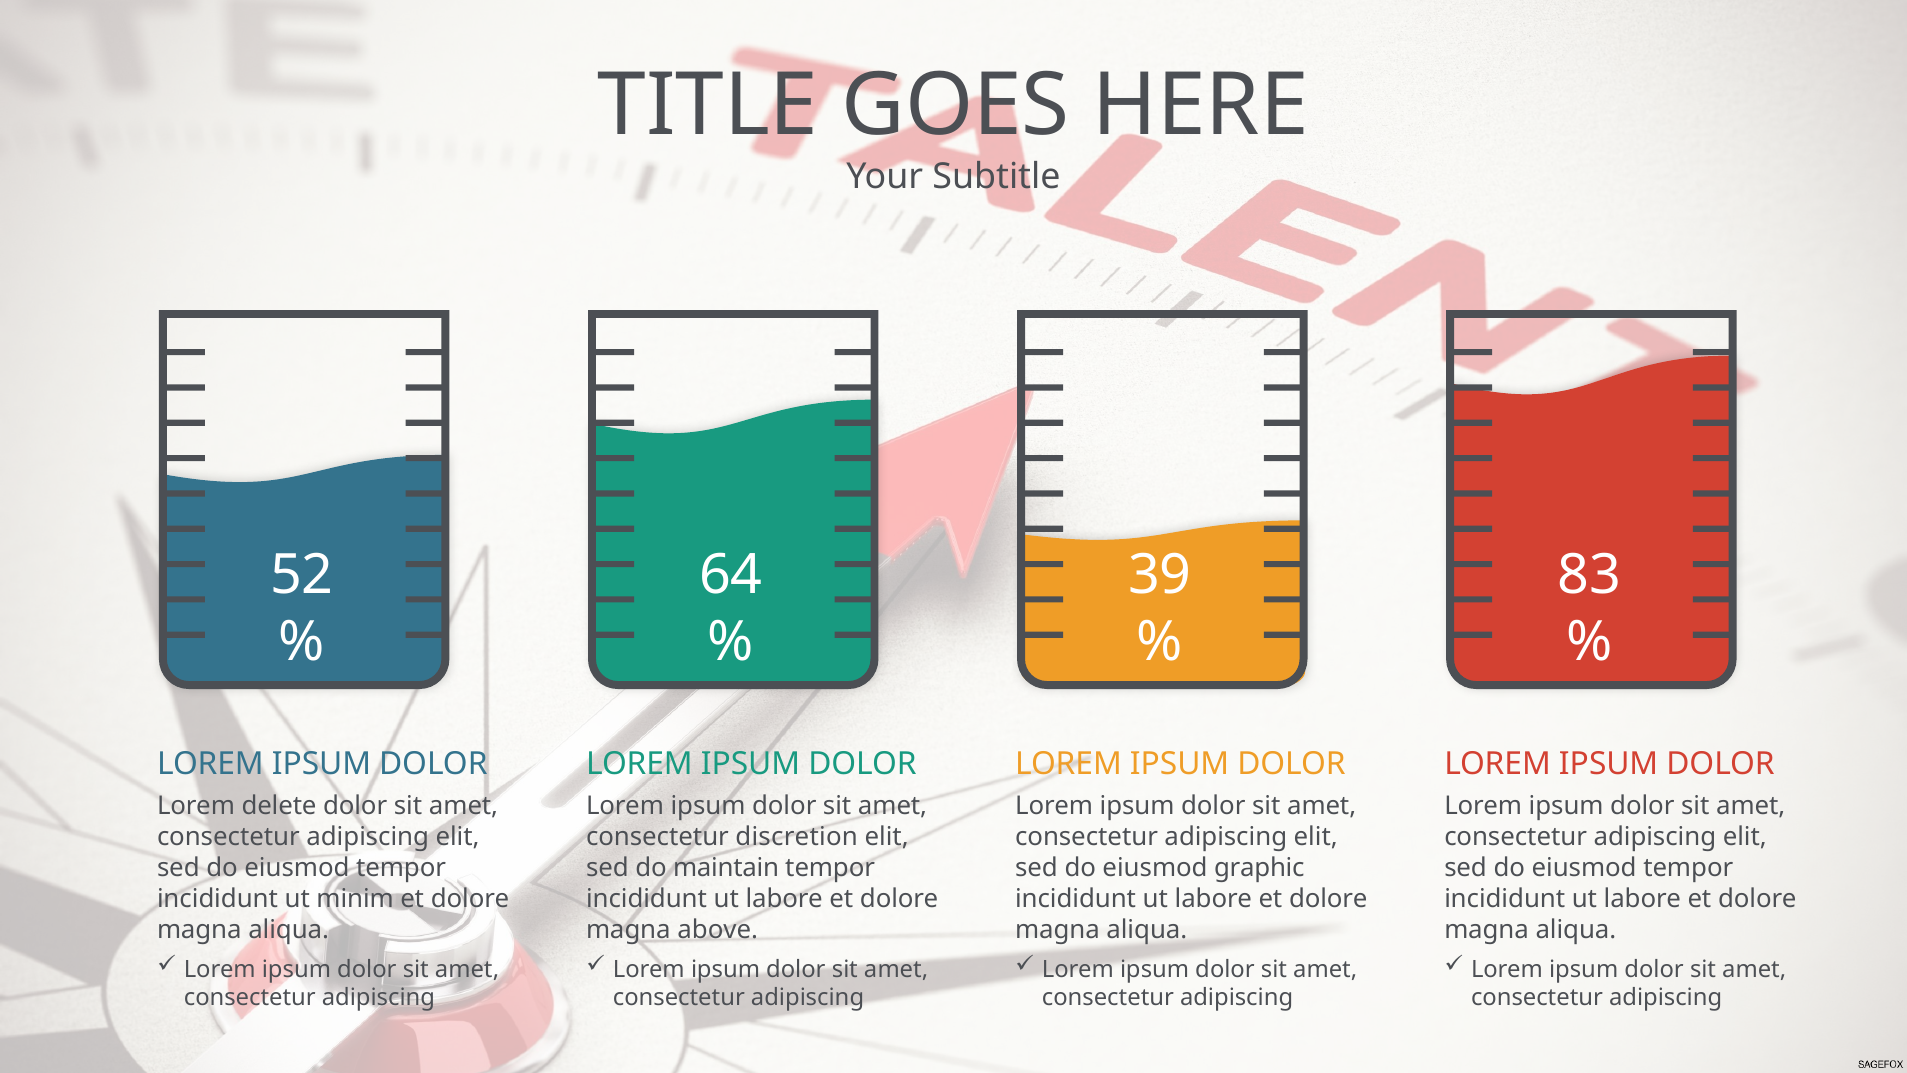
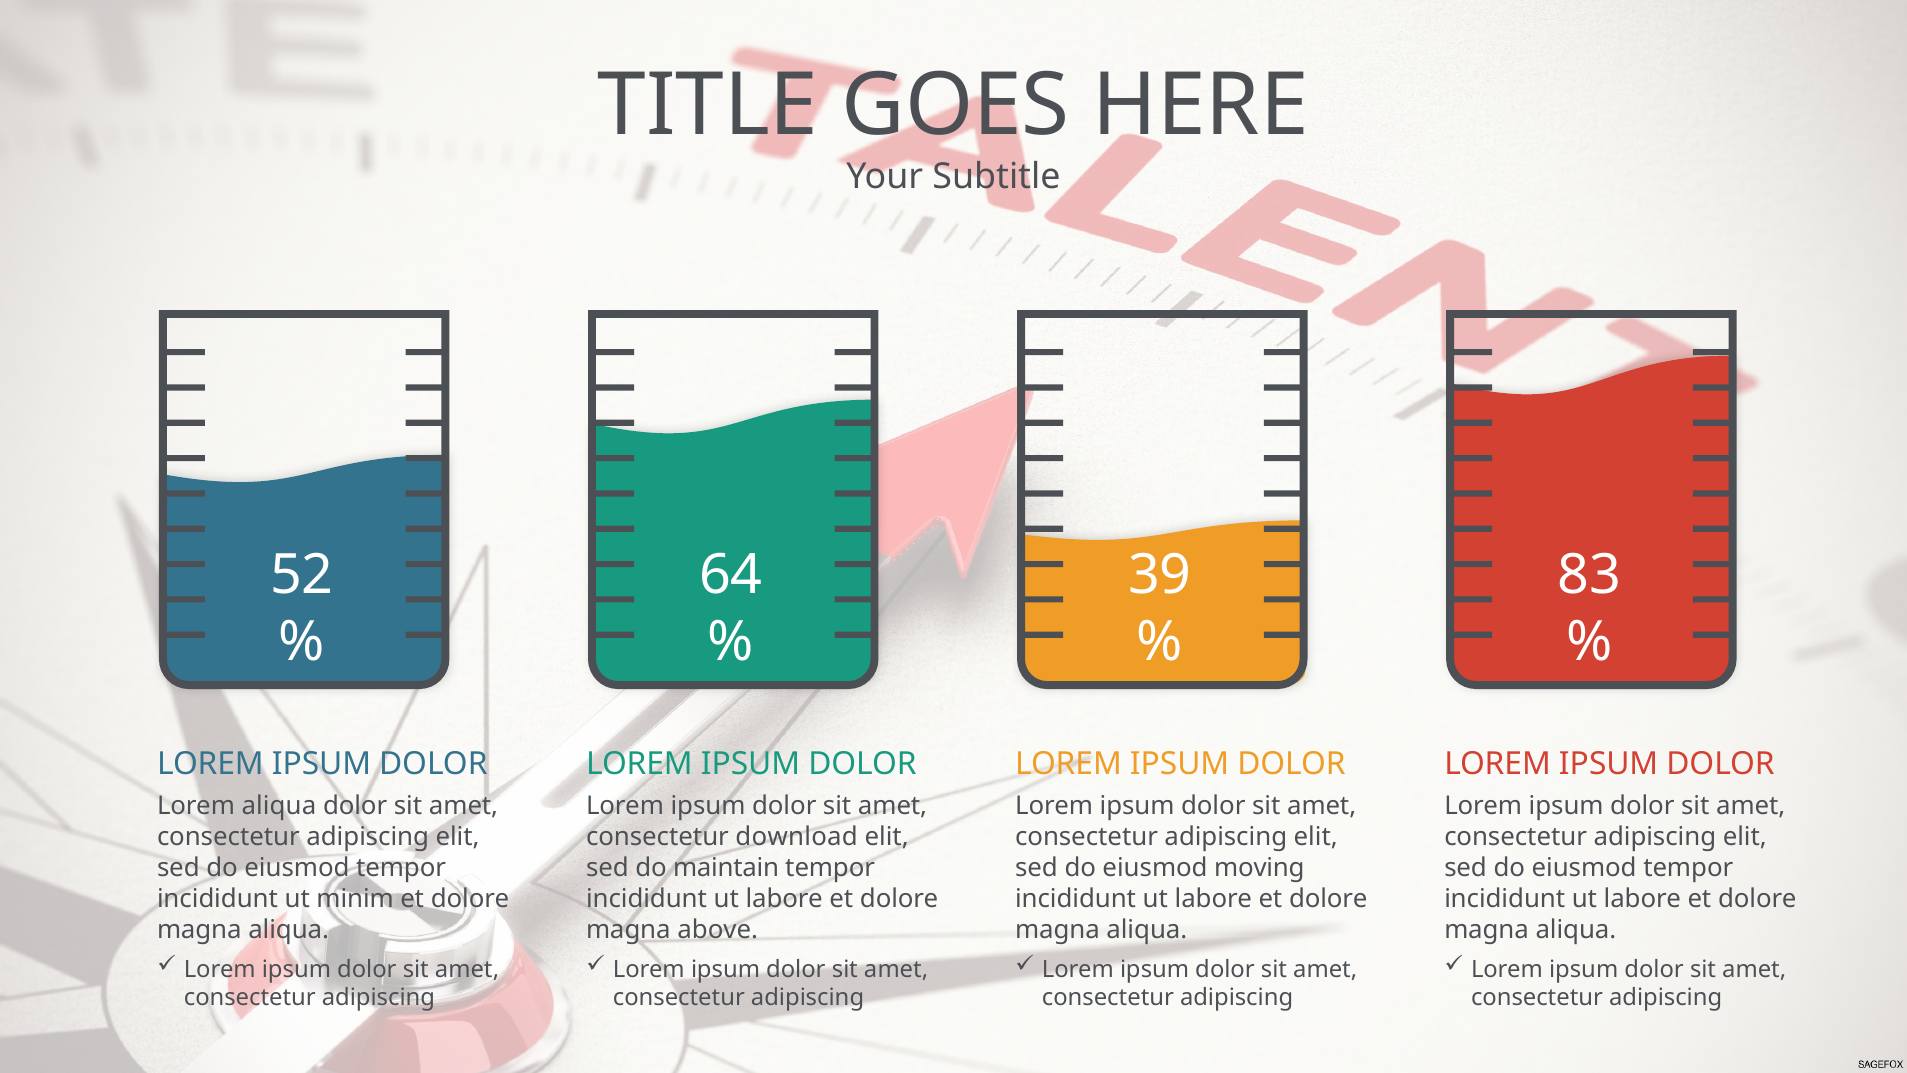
Lorem delete: delete -> aliqua
discretion: discretion -> download
graphic: graphic -> moving
